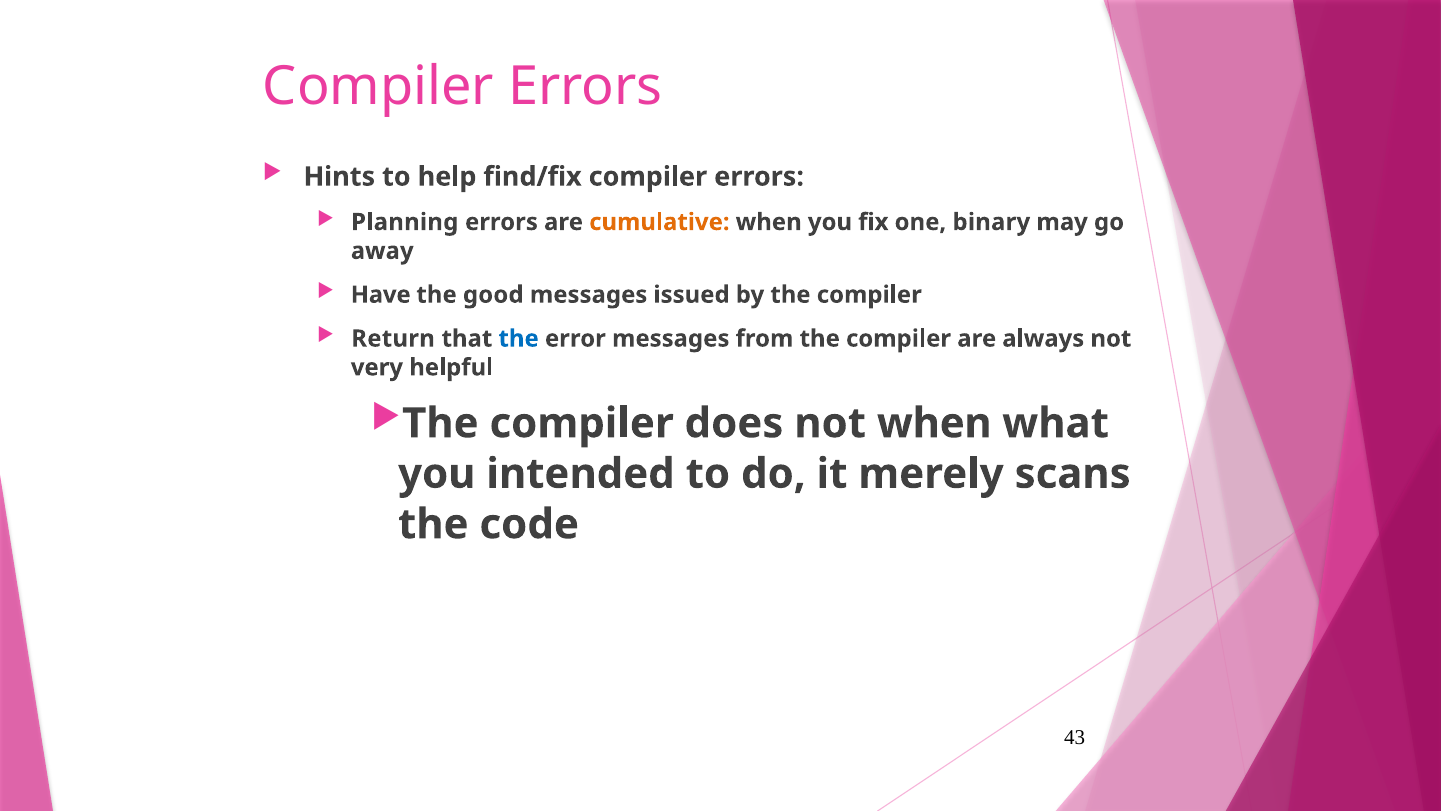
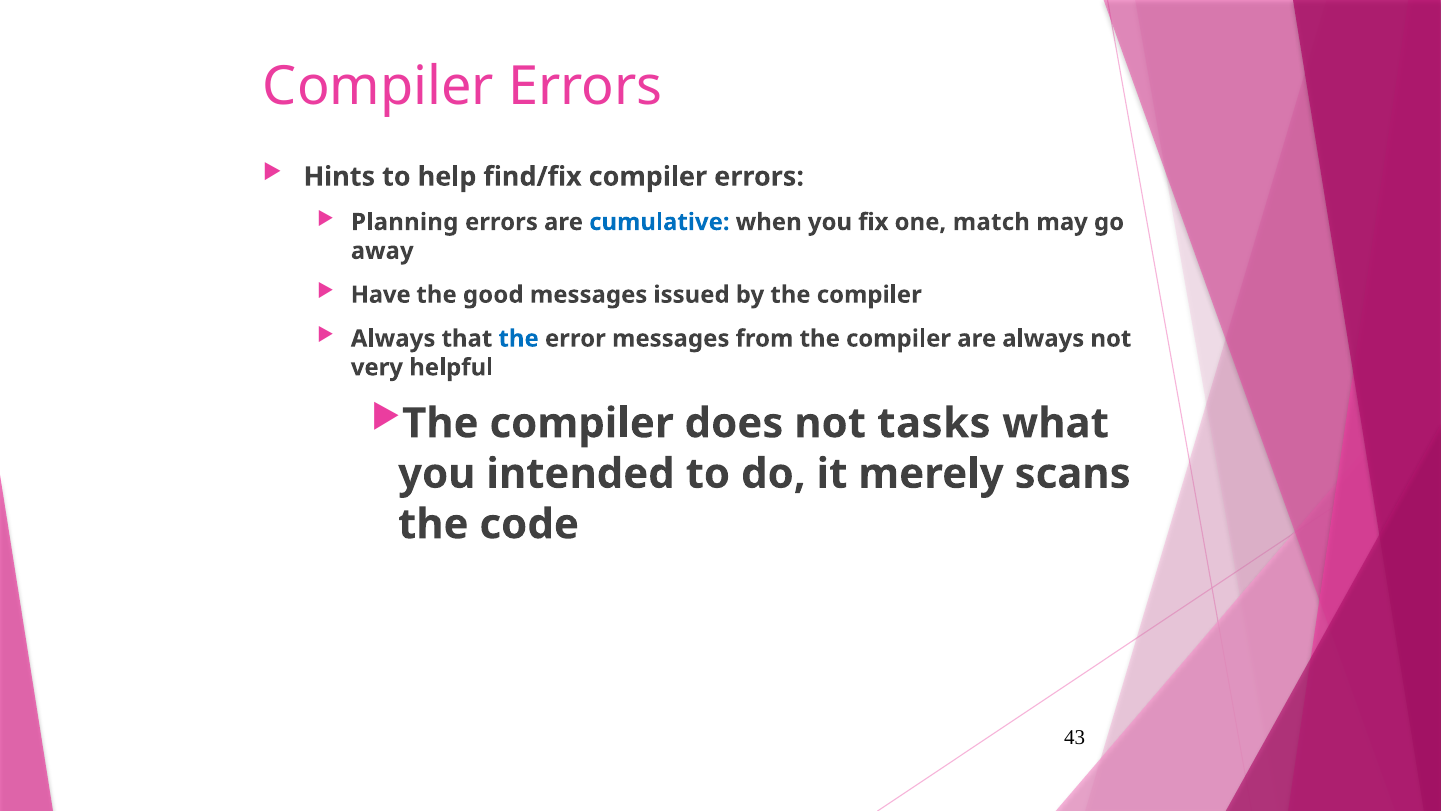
cumulative colour: orange -> blue
binary: binary -> match
Return at (393, 338): Return -> Always
not when: when -> tasks
